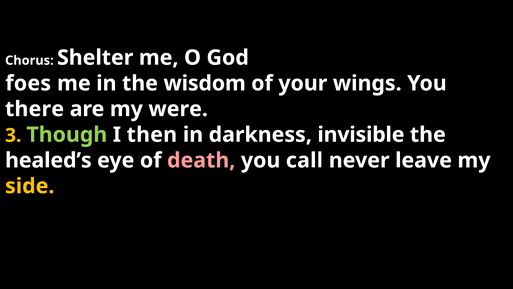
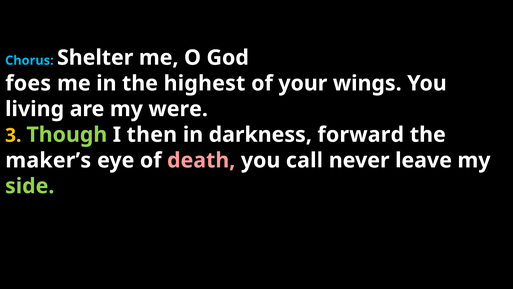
Chorus colour: white -> light blue
wisdom: wisdom -> highest
there: there -> living
invisible: invisible -> forward
healed’s: healed’s -> maker’s
side colour: yellow -> light green
